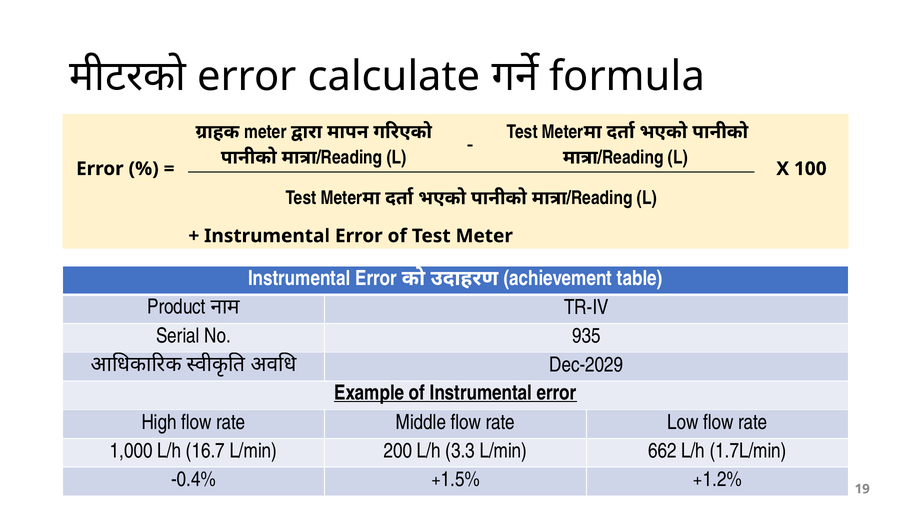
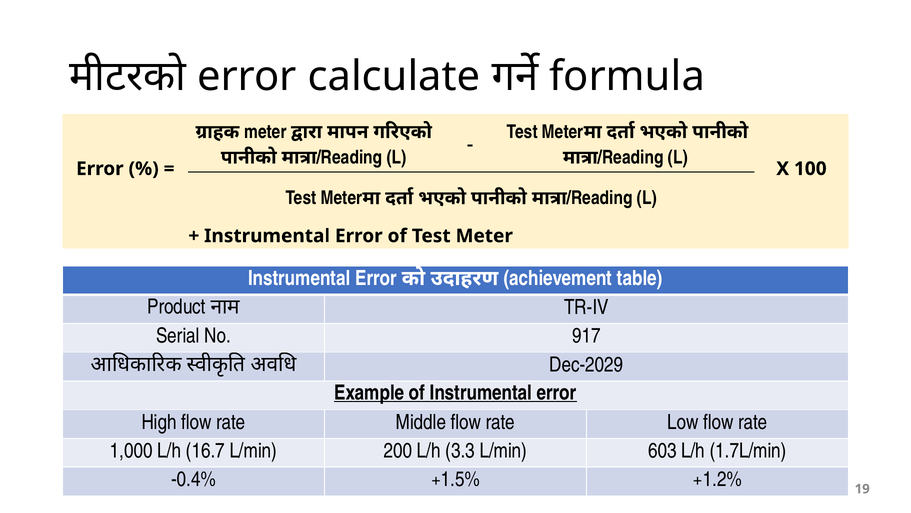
935: 935 -> 917
662: 662 -> 603
